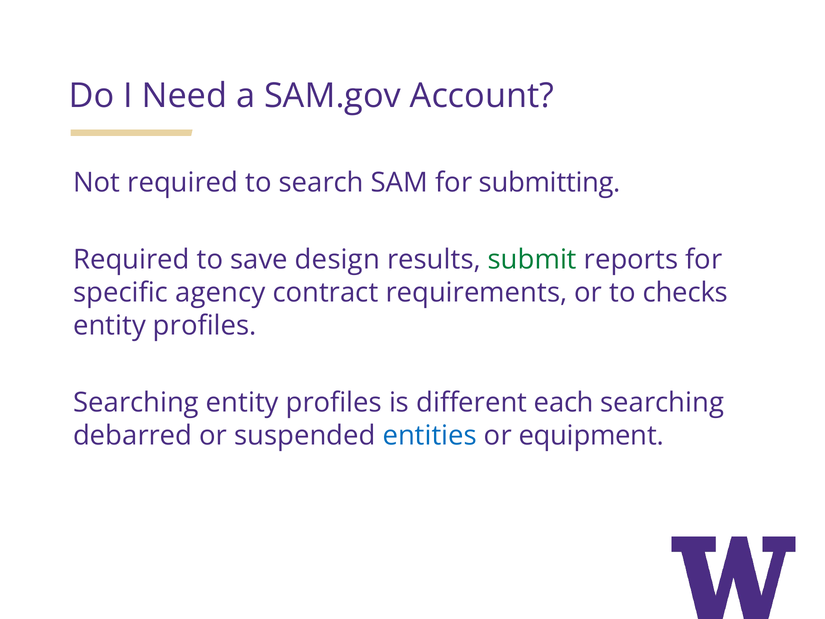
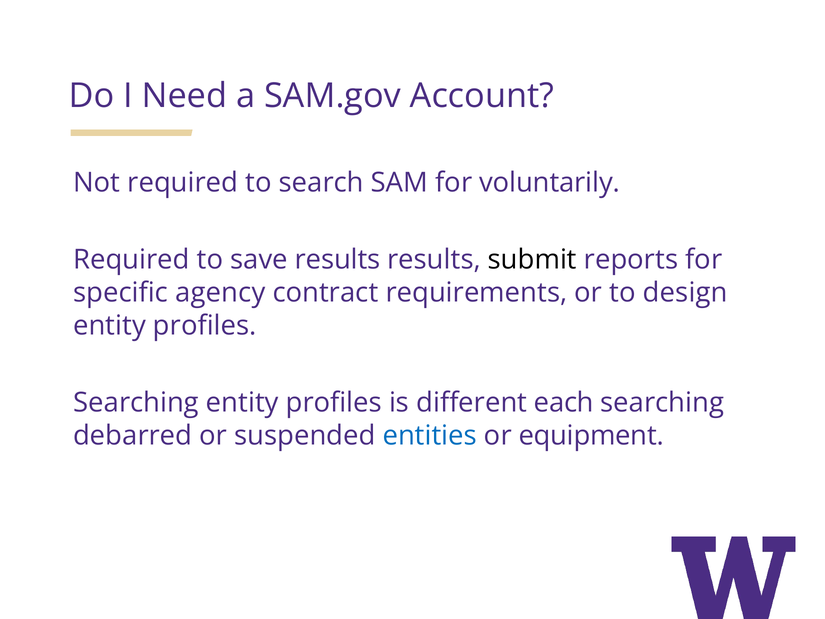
submitting: submitting -> voluntarily
save design: design -> results
submit colour: green -> black
checks: checks -> design
